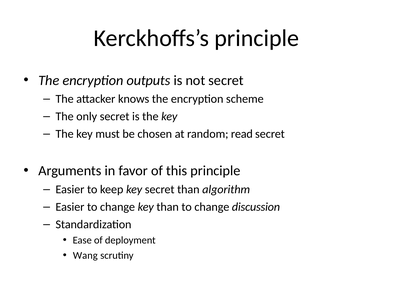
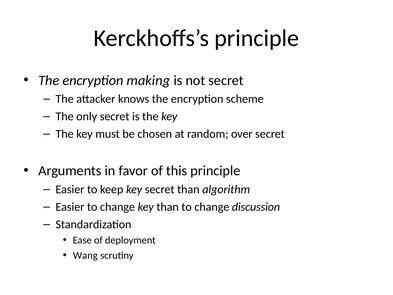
outputs: outputs -> making
read: read -> over
